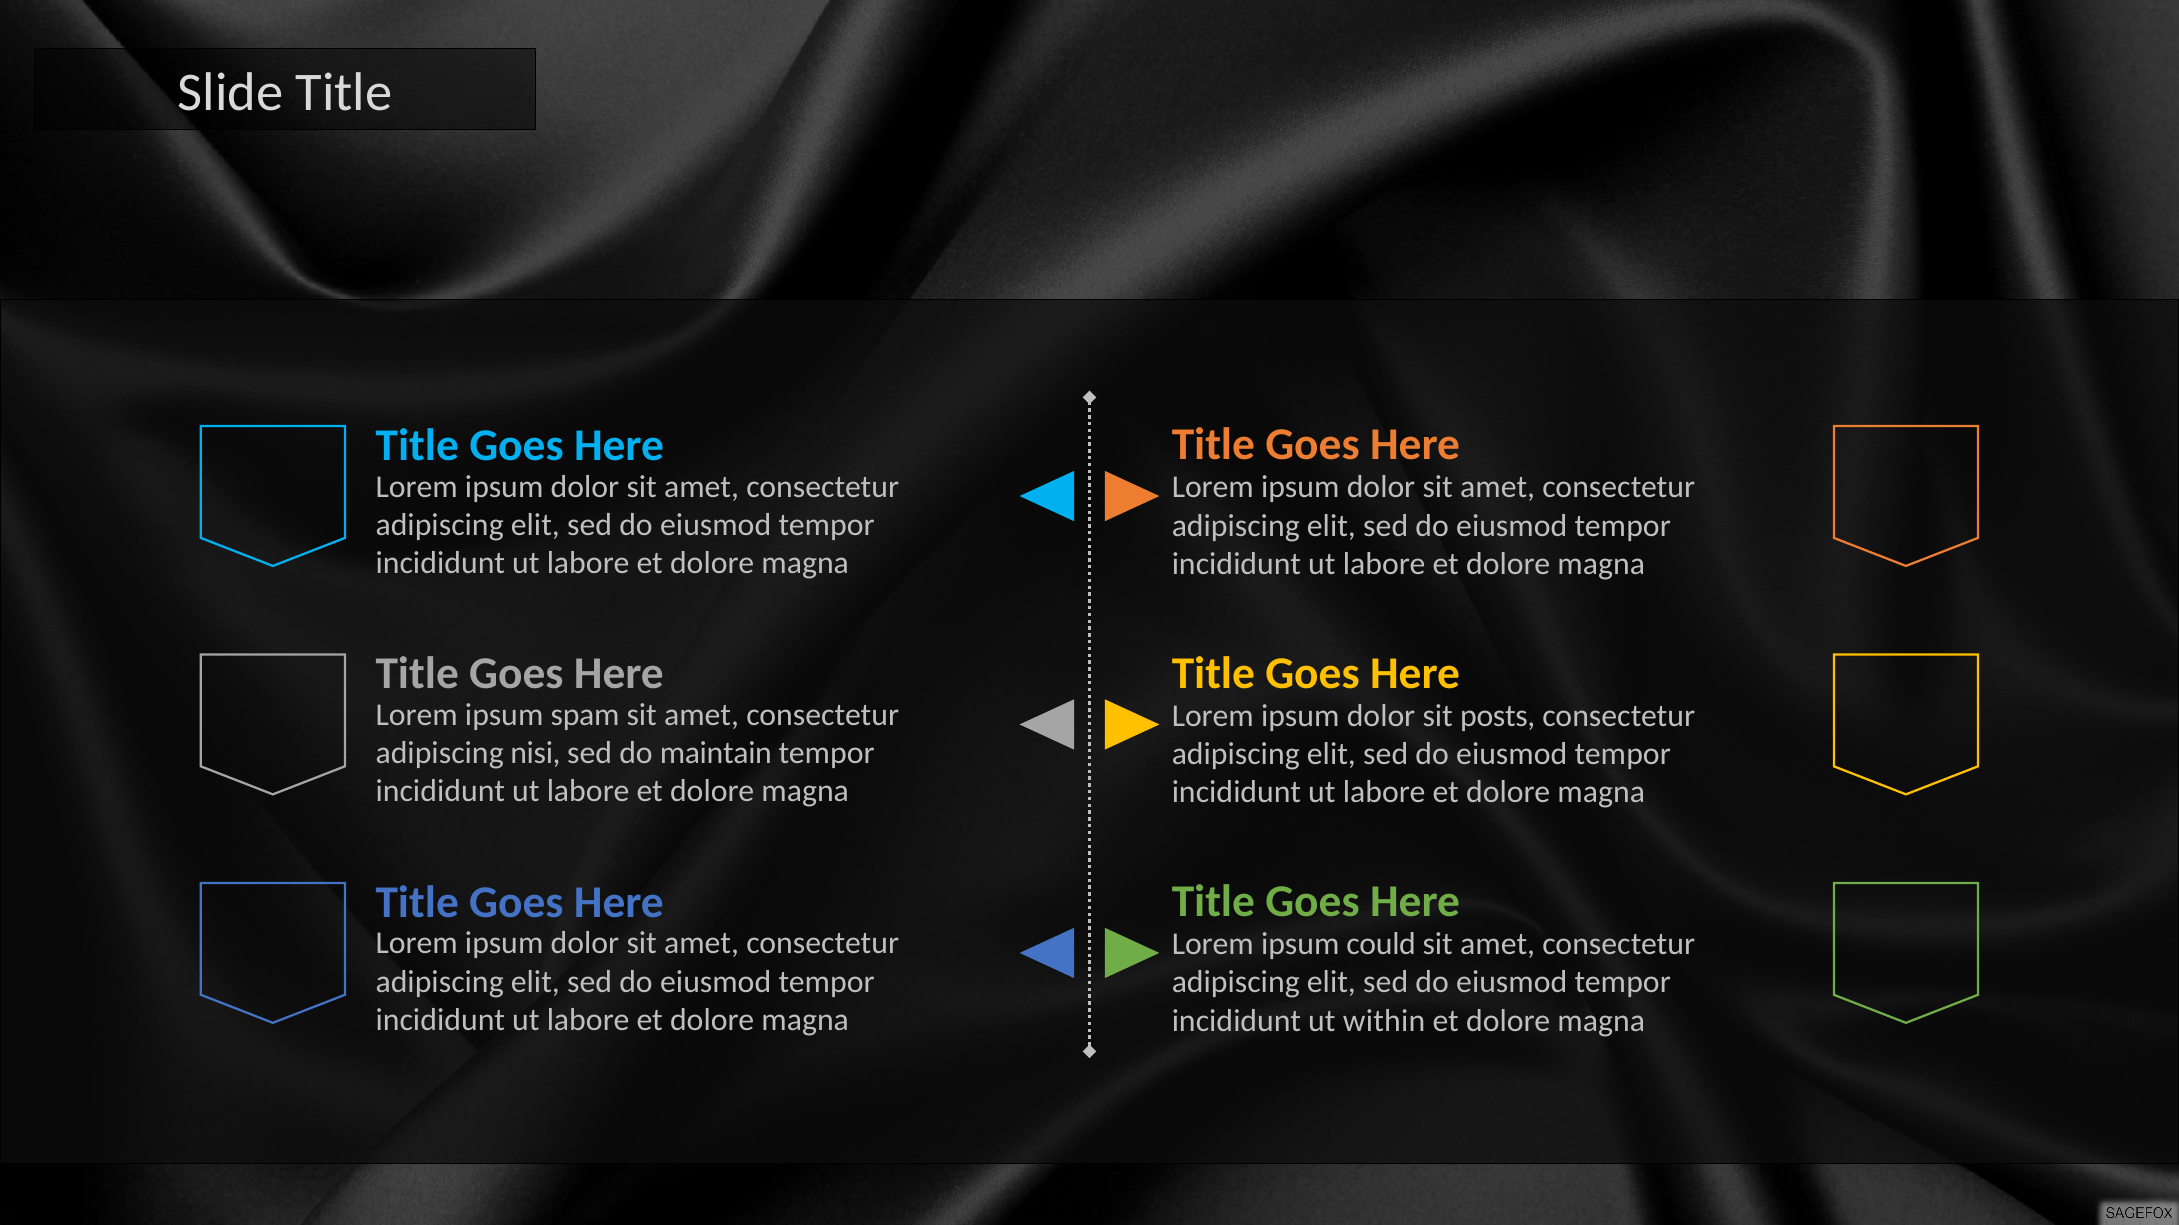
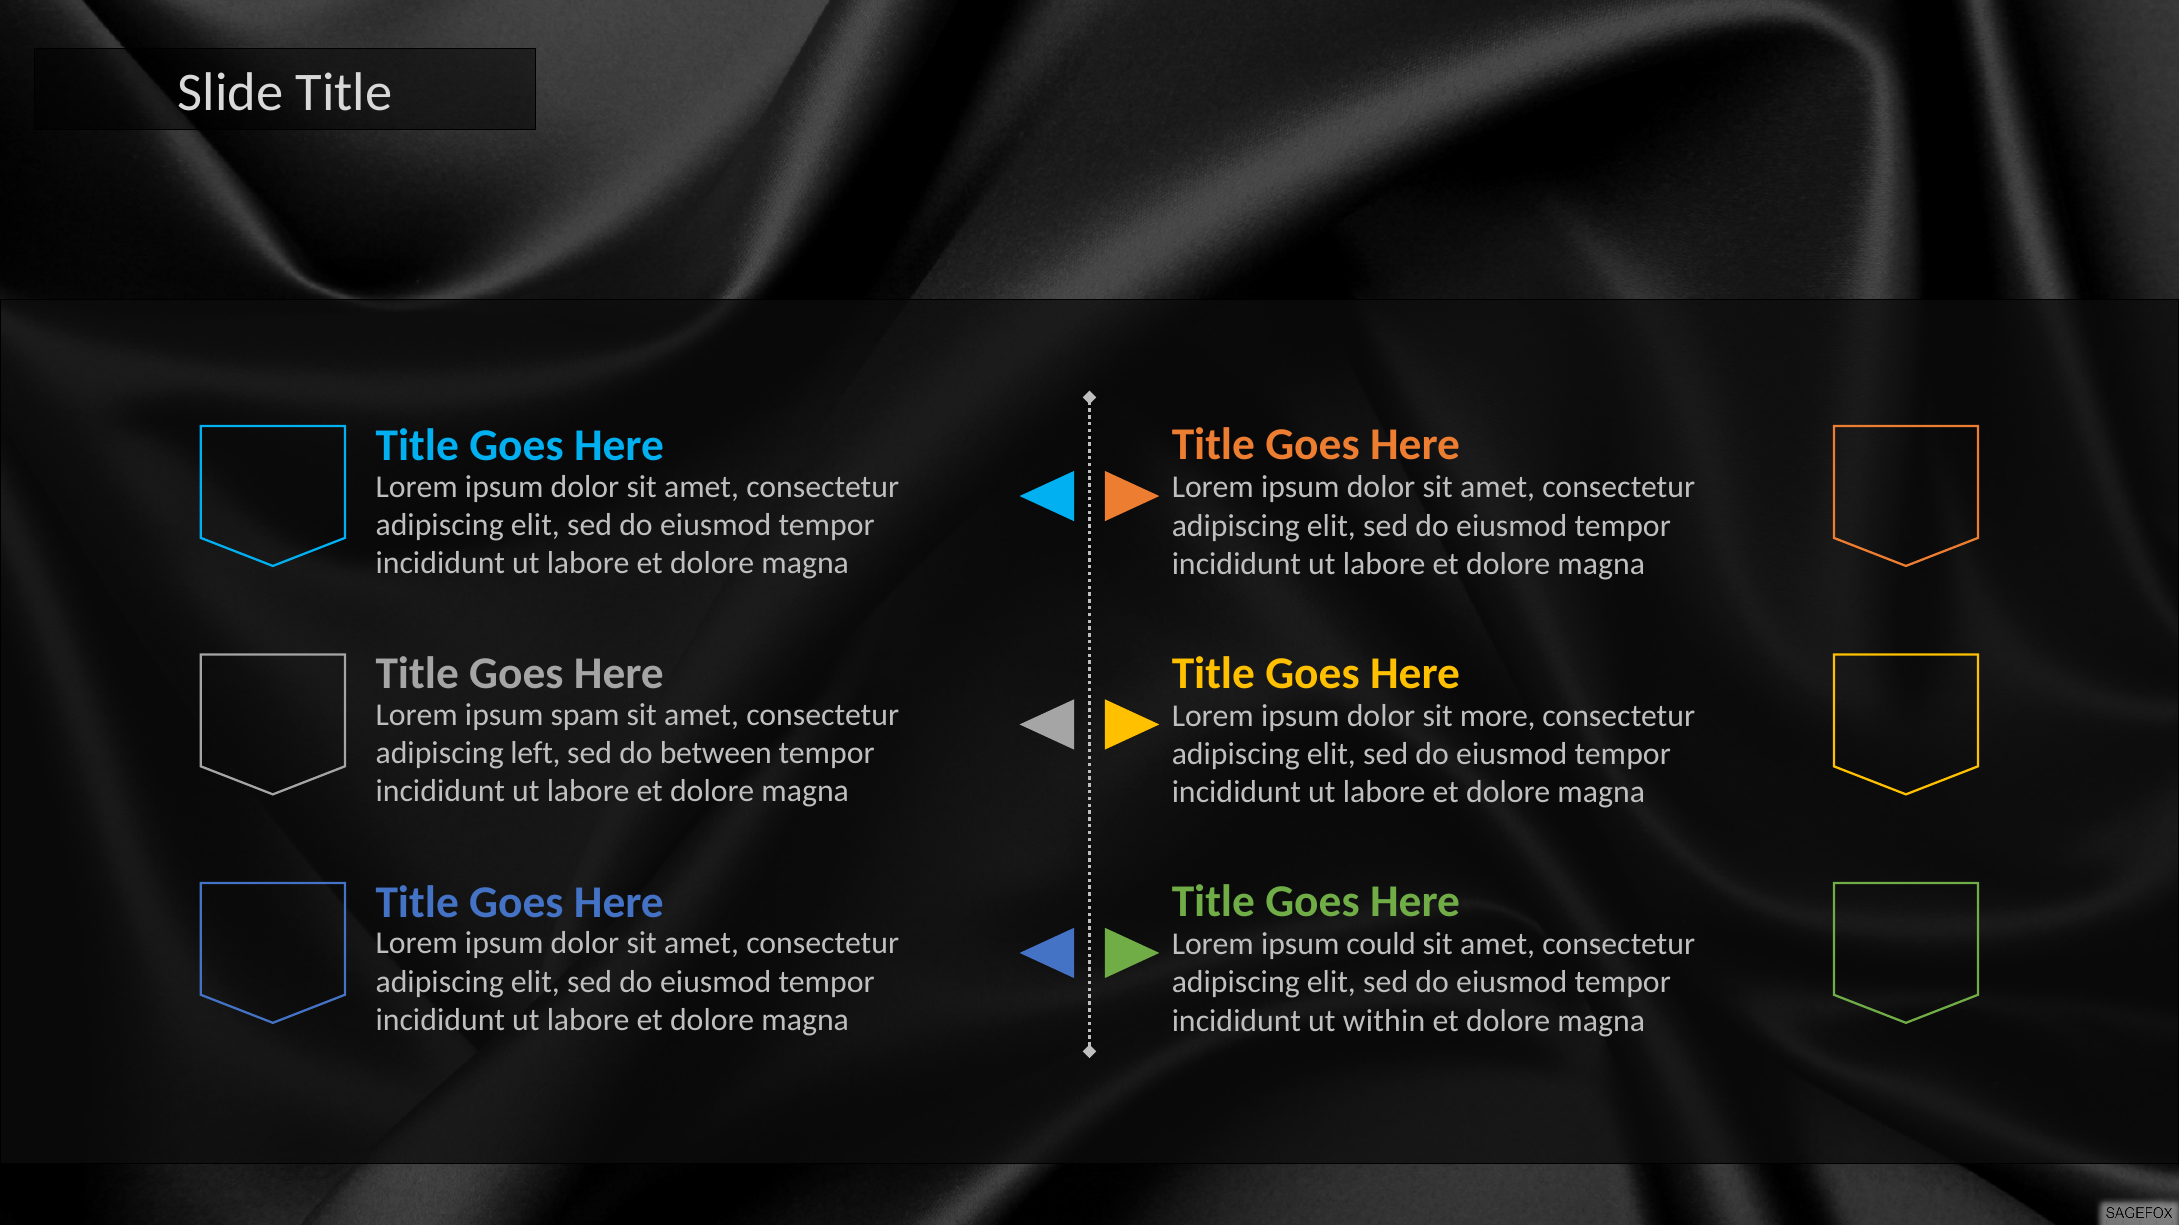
posts: posts -> more
nisi: nisi -> left
maintain: maintain -> between
